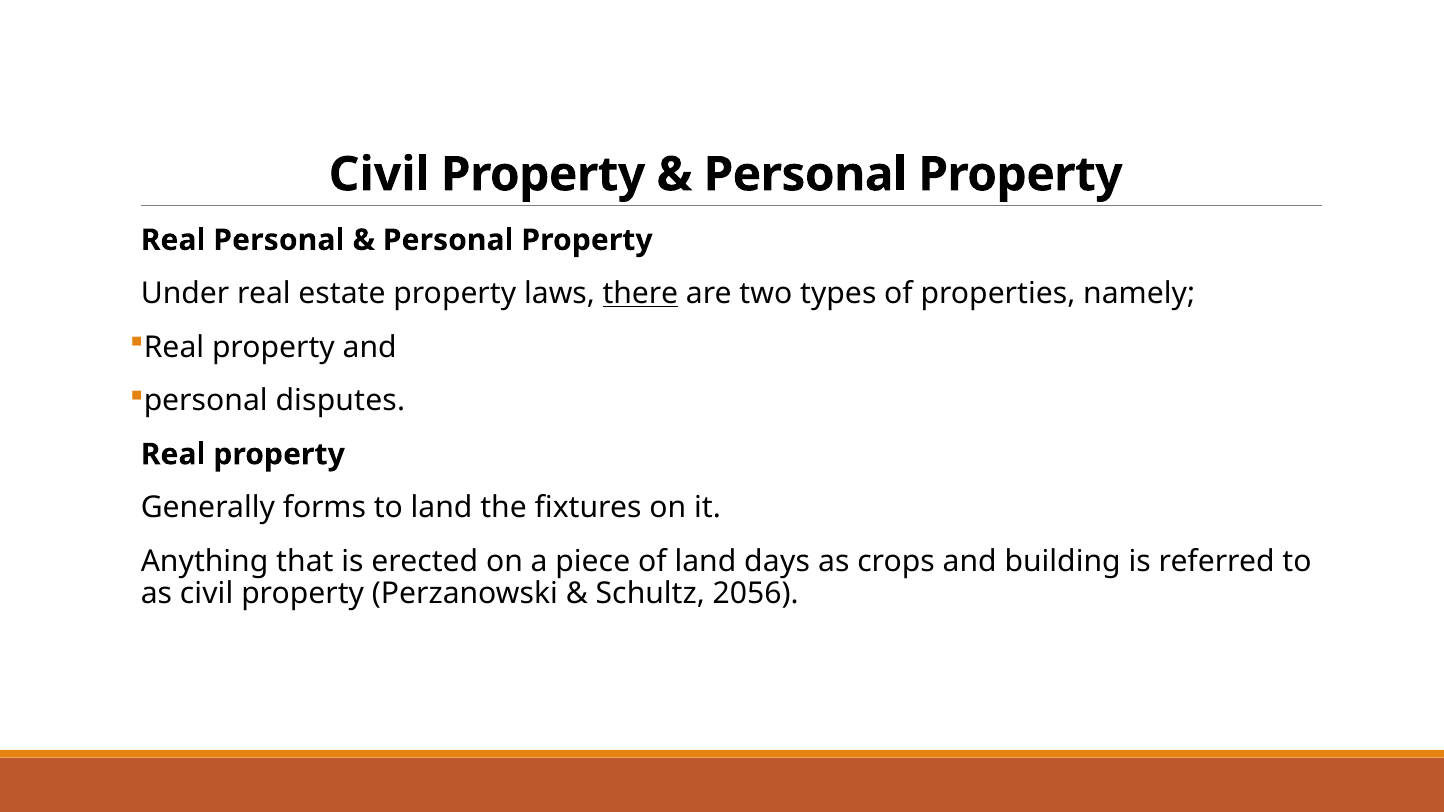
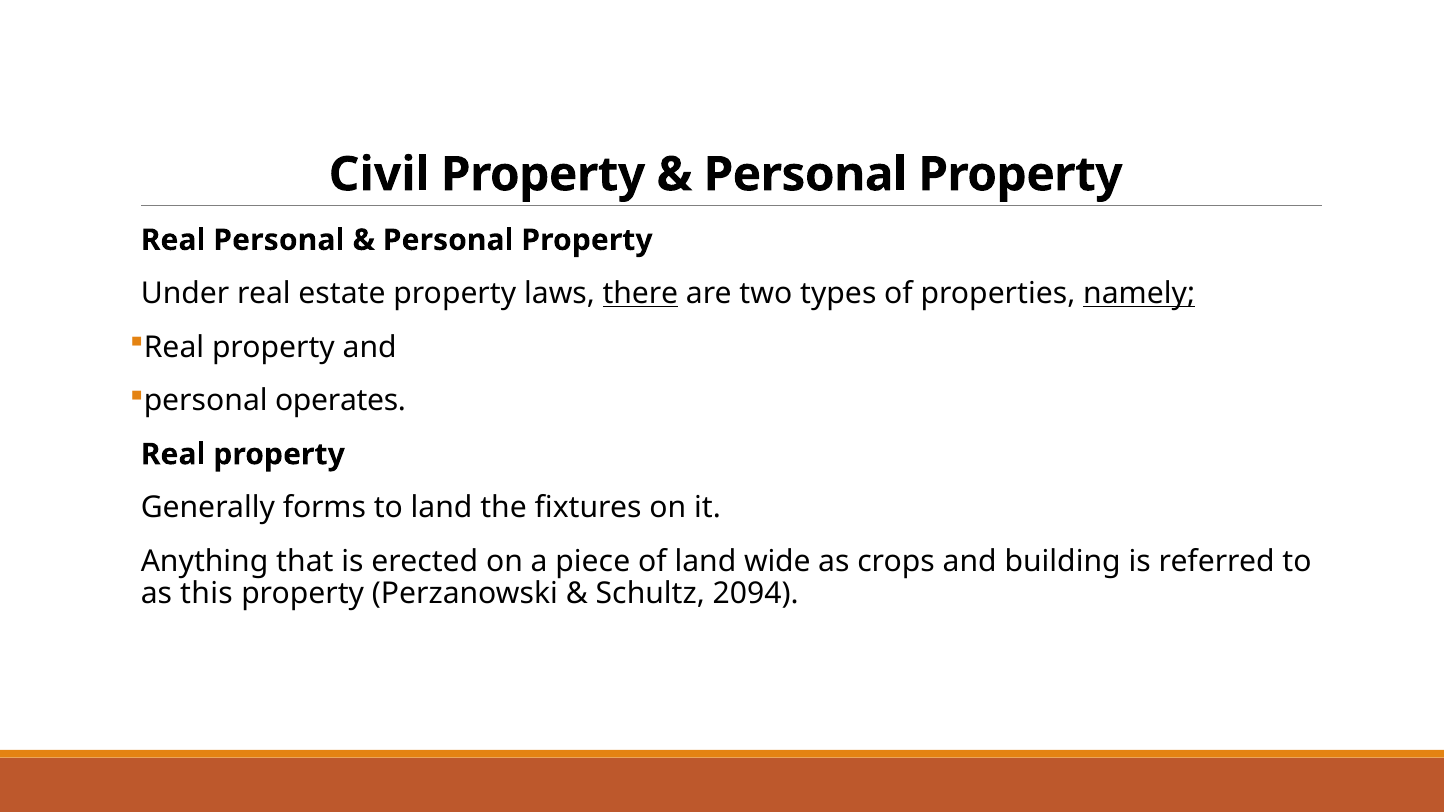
namely underline: none -> present
disputes: disputes -> operates
days: days -> wide
as civil: civil -> this
2056: 2056 -> 2094
